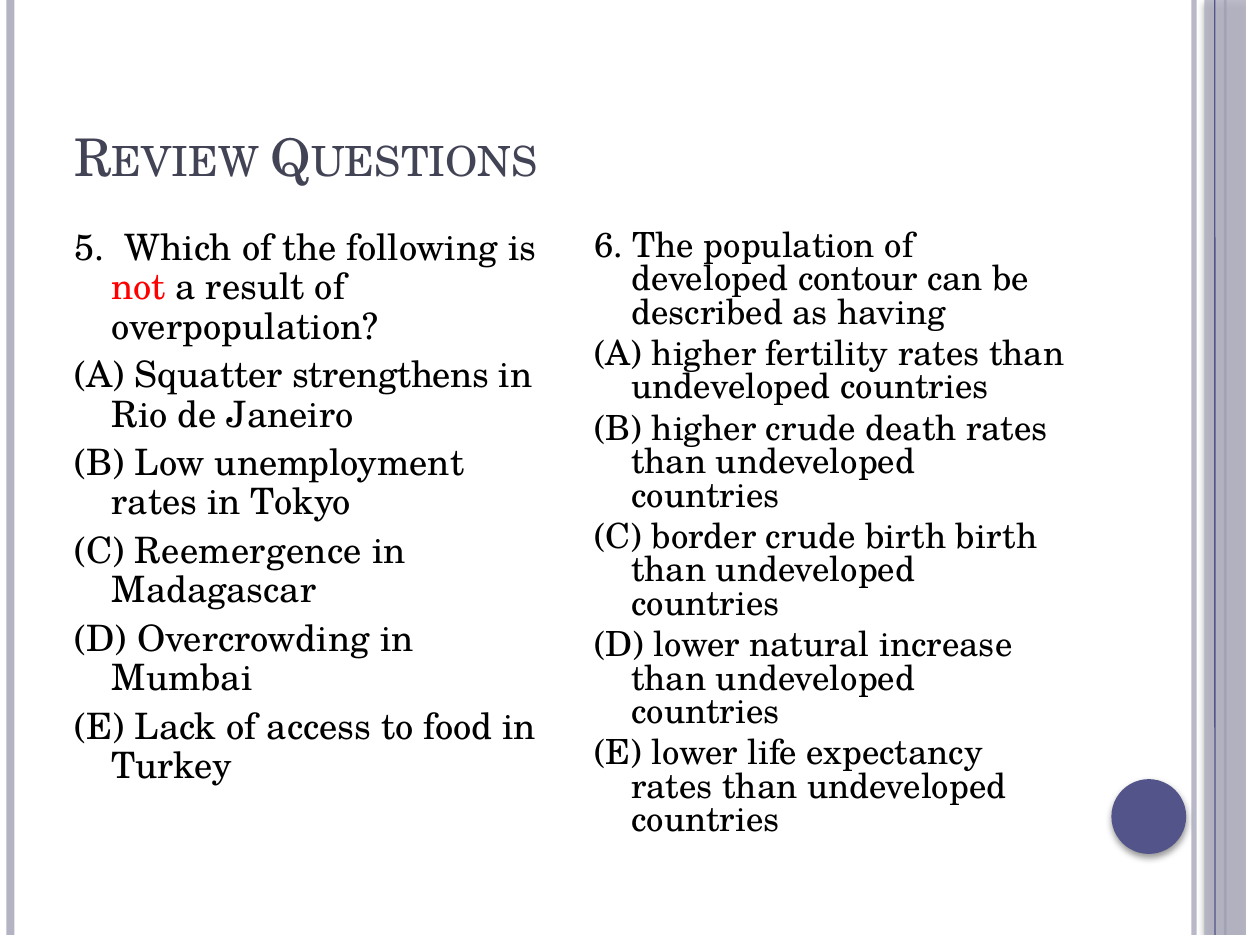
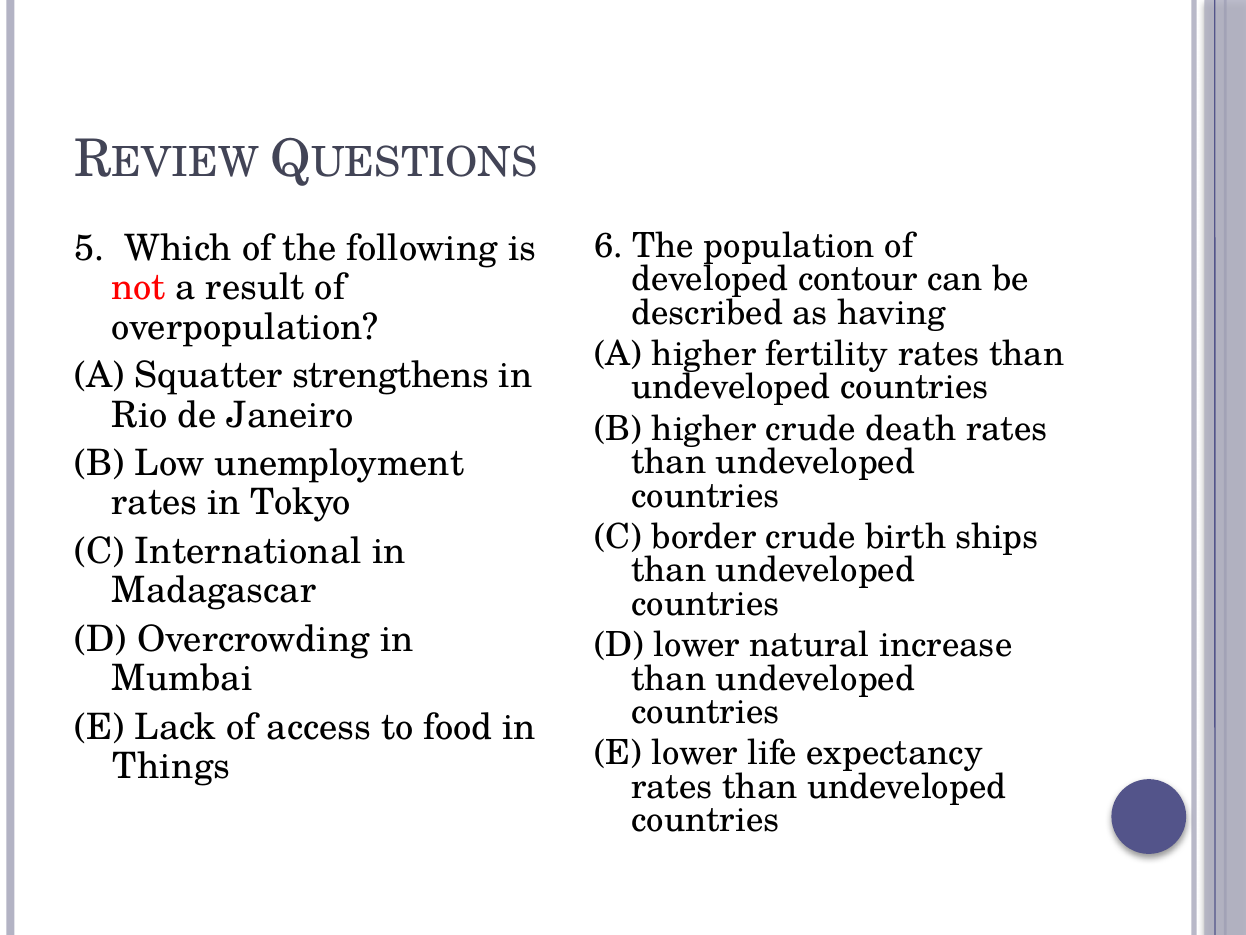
birth birth: birth -> ships
Reemergence: Reemergence -> International
Turkey: Turkey -> Things
